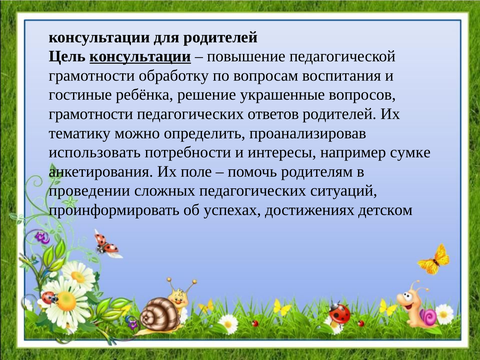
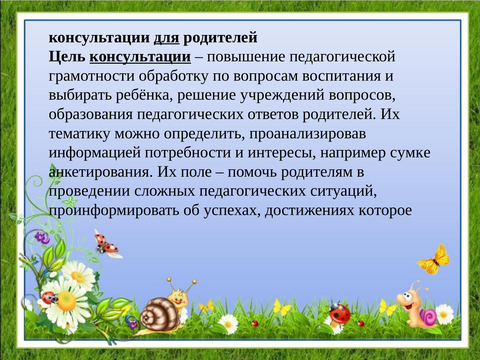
для underline: none -> present
гостиные: гостиные -> выбирать
украшенные: украшенные -> учреждений
грамотности at (91, 114): грамотности -> образования
использовать: использовать -> информацией
детском: детском -> которое
